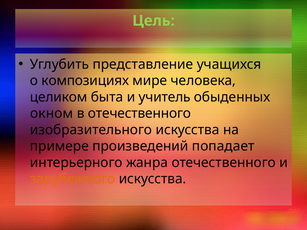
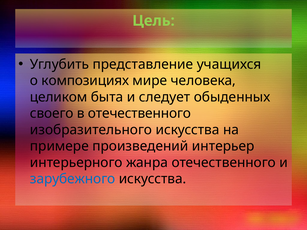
учитель: учитель -> следует
окном: окном -> своего
попадает: попадает -> интерьер
зарубежного colour: orange -> blue
